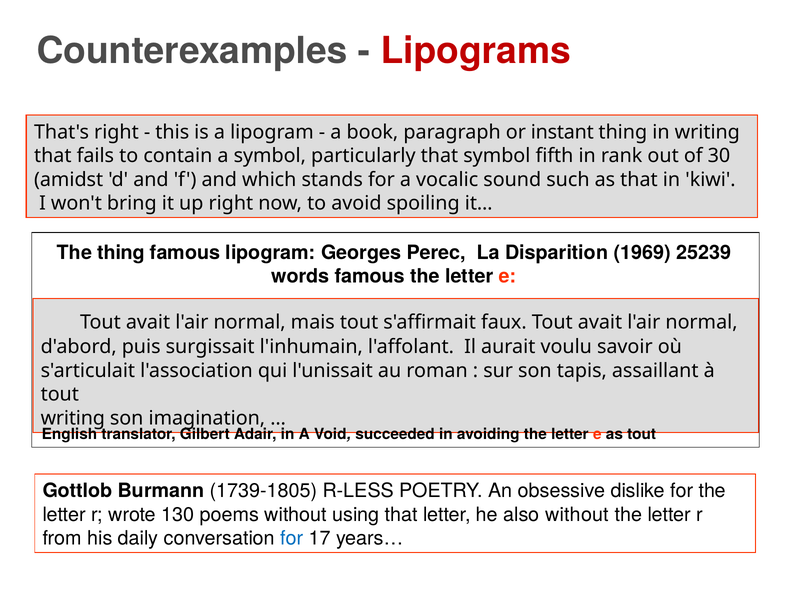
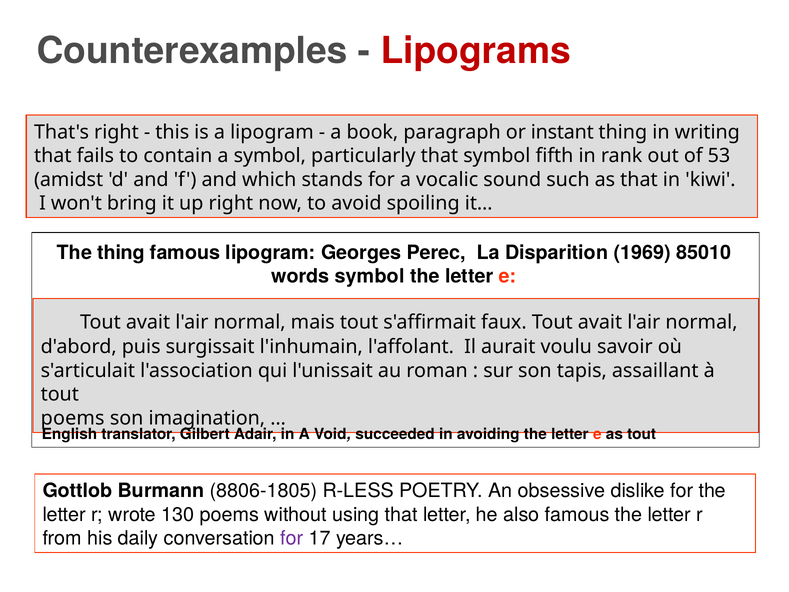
30: 30 -> 53
25239: 25239 -> 85010
words famous: famous -> symbol
writing at (73, 418): writing -> poems
1739-1805: 1739-1805 -> 8806-1805
also without: without -> famous
for at (292, 538) colour: blue -> purple
